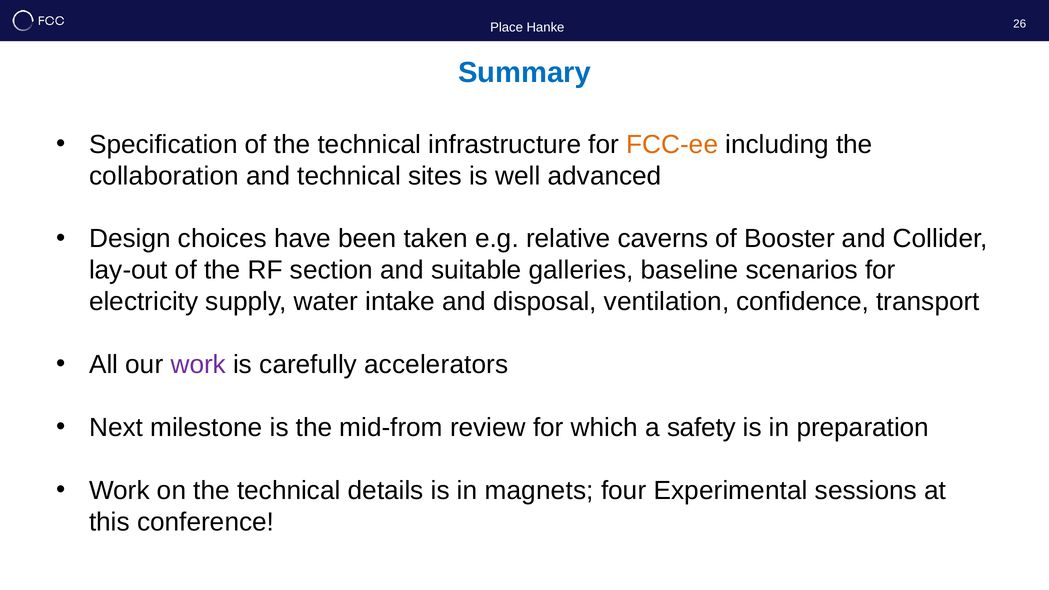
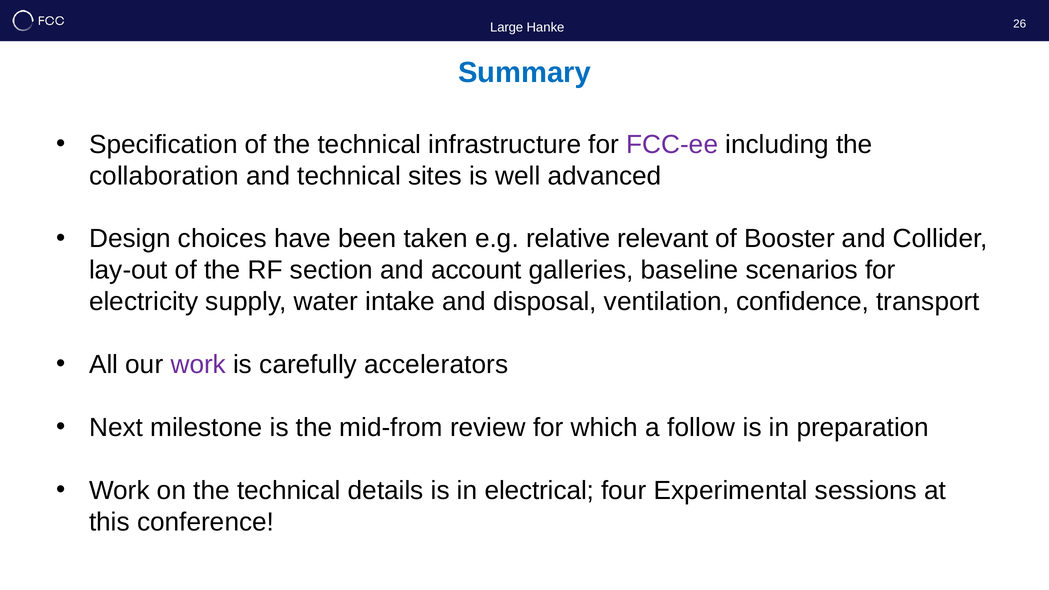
Place: Place -> Large
FCC-ee colour: orange -> purple
caverns: caverns -> relevant
suitable: suitable -> account
safety: safety -> follow
magnets: magnets -> electrical
